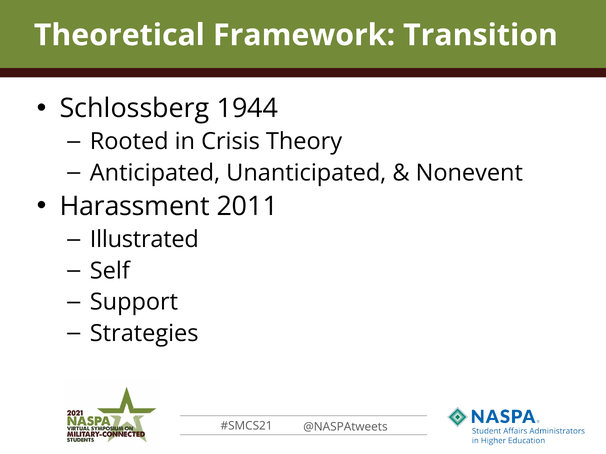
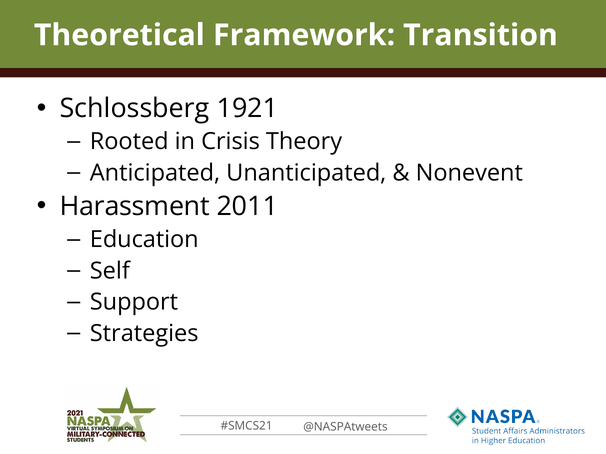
1944: 1944 -> 1921
Illustrated: Illustrated -> Education
